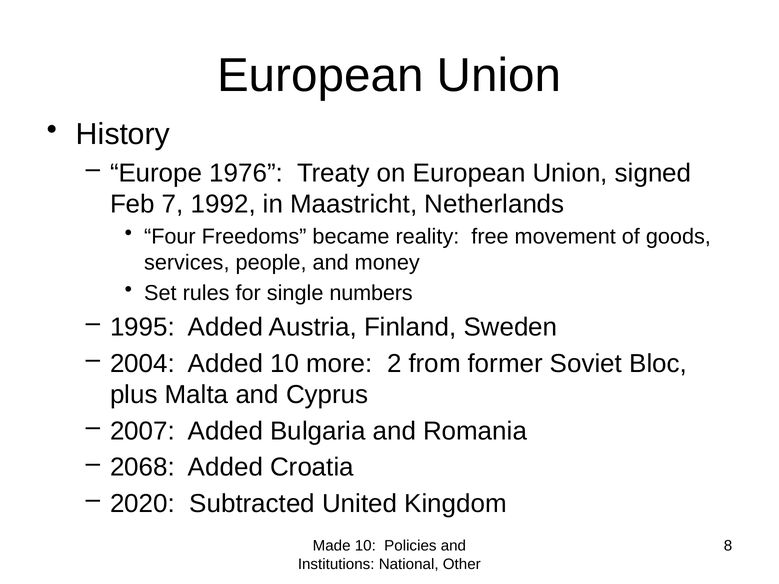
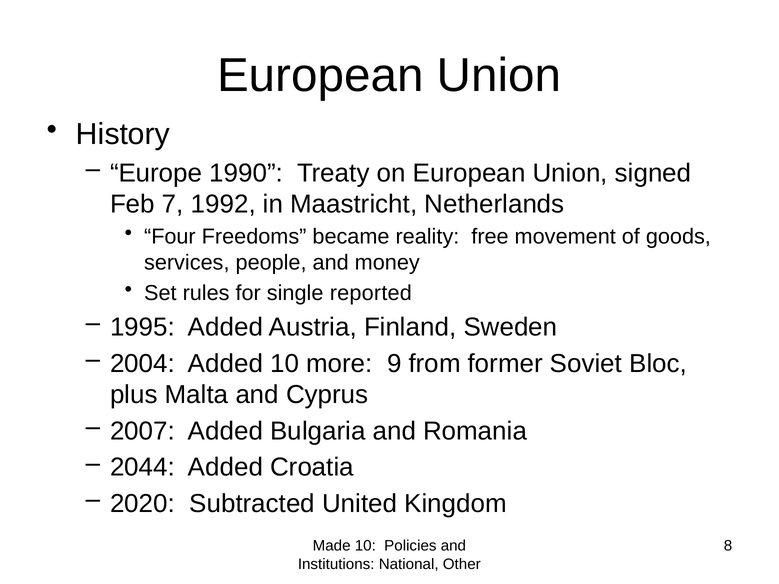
1976: 1976 -> 1990
numbers: numbers -> reported
2: 2 -> 9
2068: 2068 -> 2044
